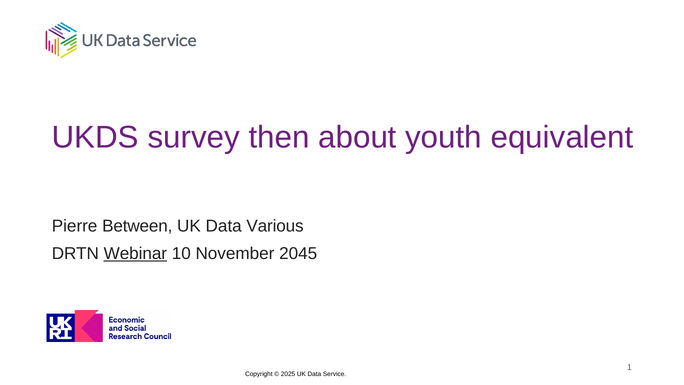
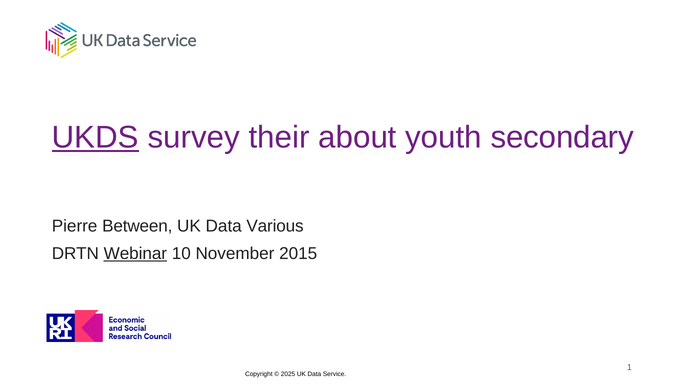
UKDS underline: none -> present
then: then -> their
equivalent: equivalent -> secondary
2045: 2045 -> 2015
